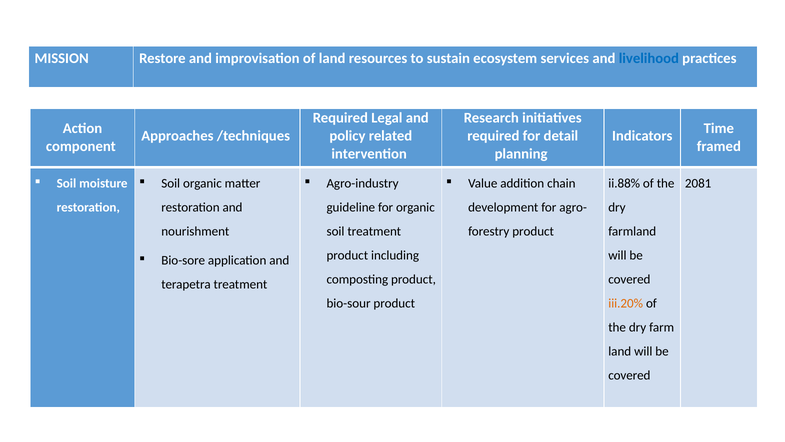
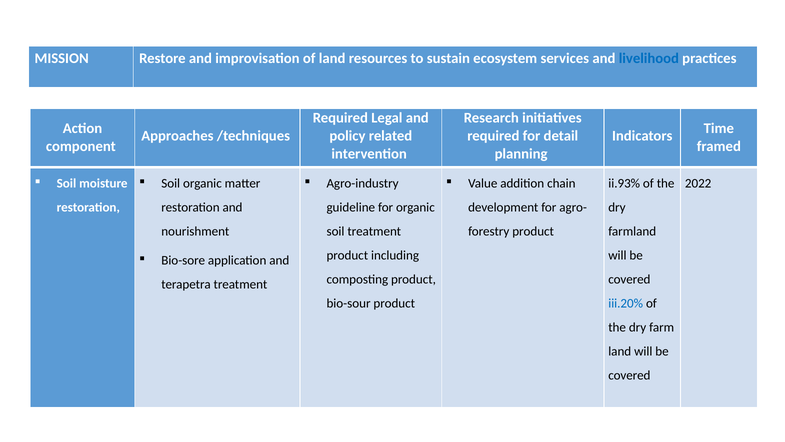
ii.88%: ii.88% -> ii.93%
2081: 2081 -> 2022
iii.20% colour: orange -> blue
